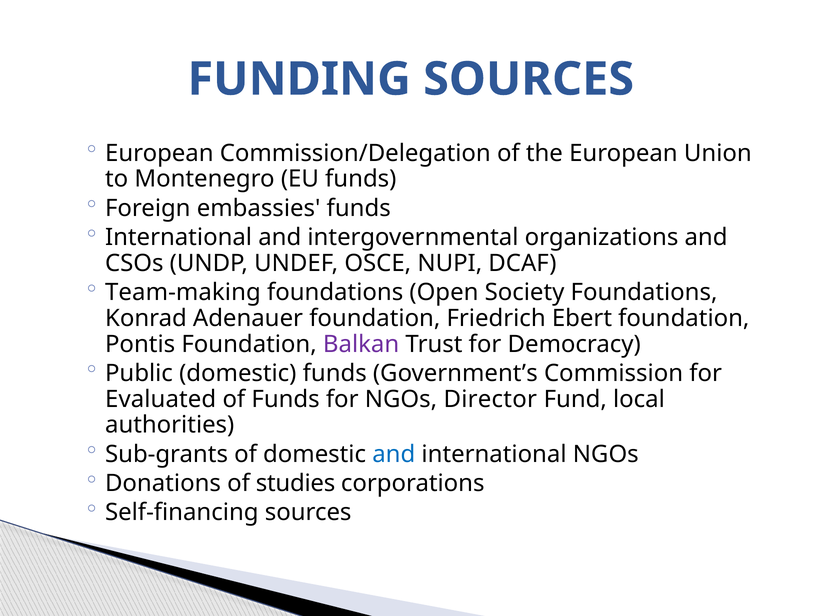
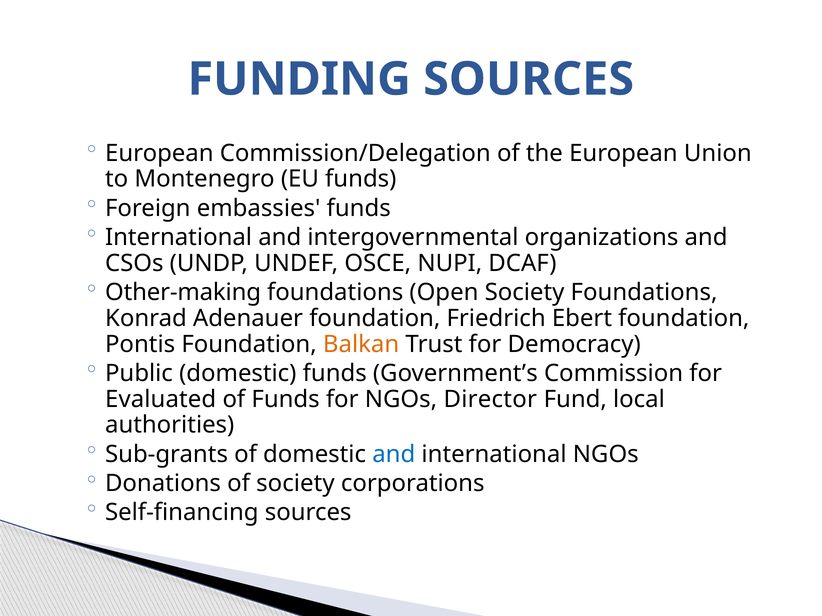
Team-making: Team-making -> Other-making
Balkan colour: purple -> orange
of studies: studies -> society
